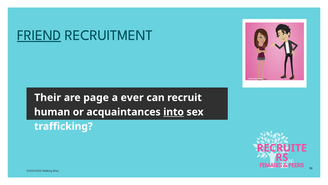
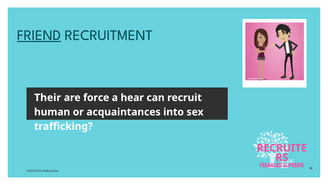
page: page -> force
ever: ever -> hear
into underline: present -> none
